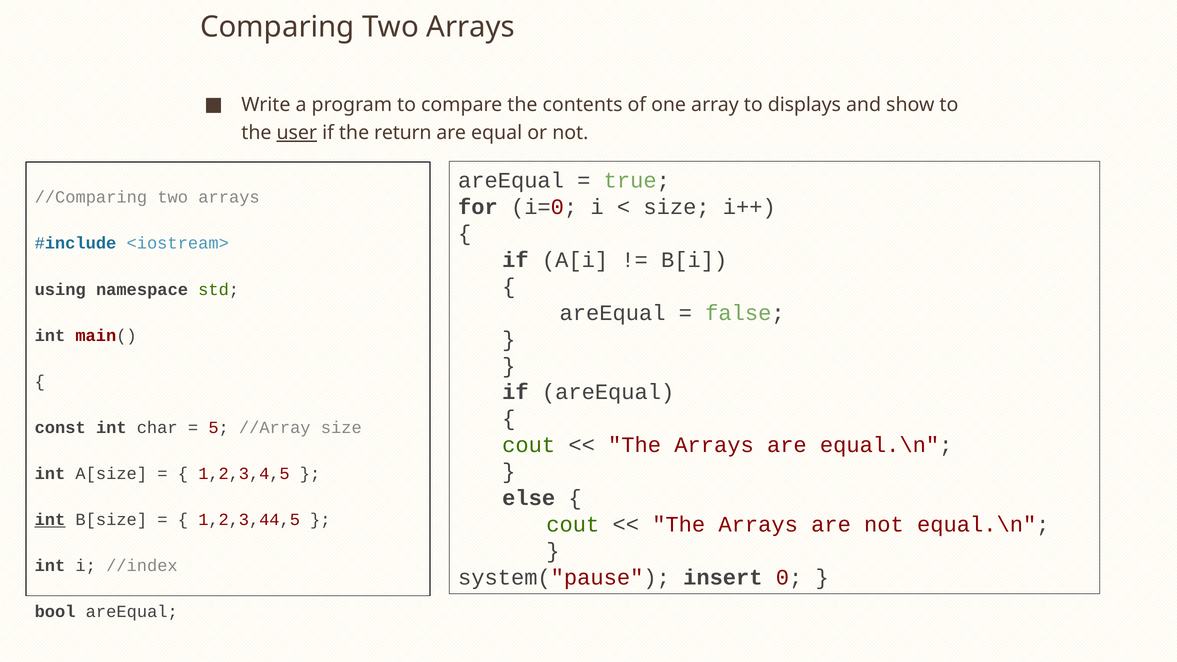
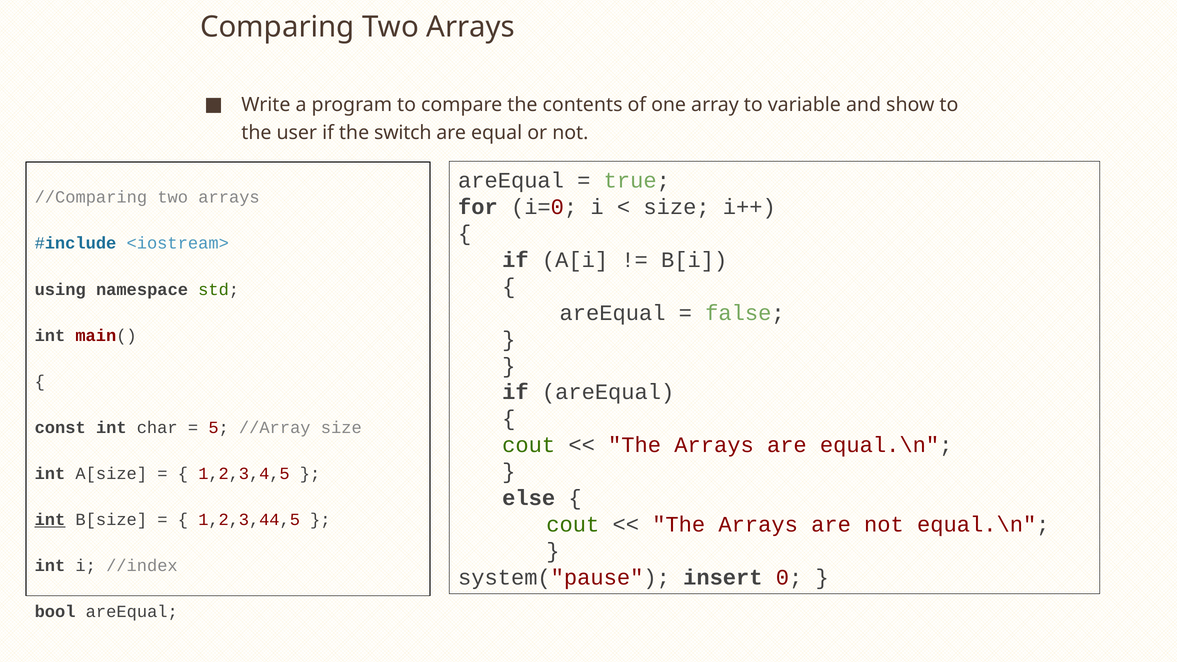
displays: displays -> variable
user underline: present -> none
return: return -> switch
